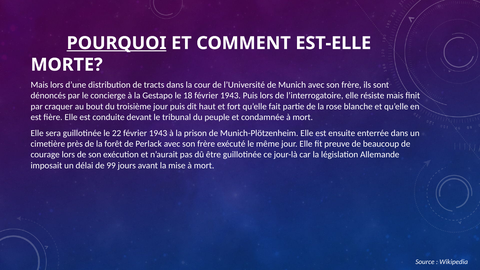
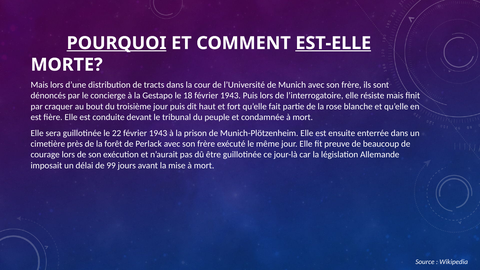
EST-ELLE underline: none -> present
